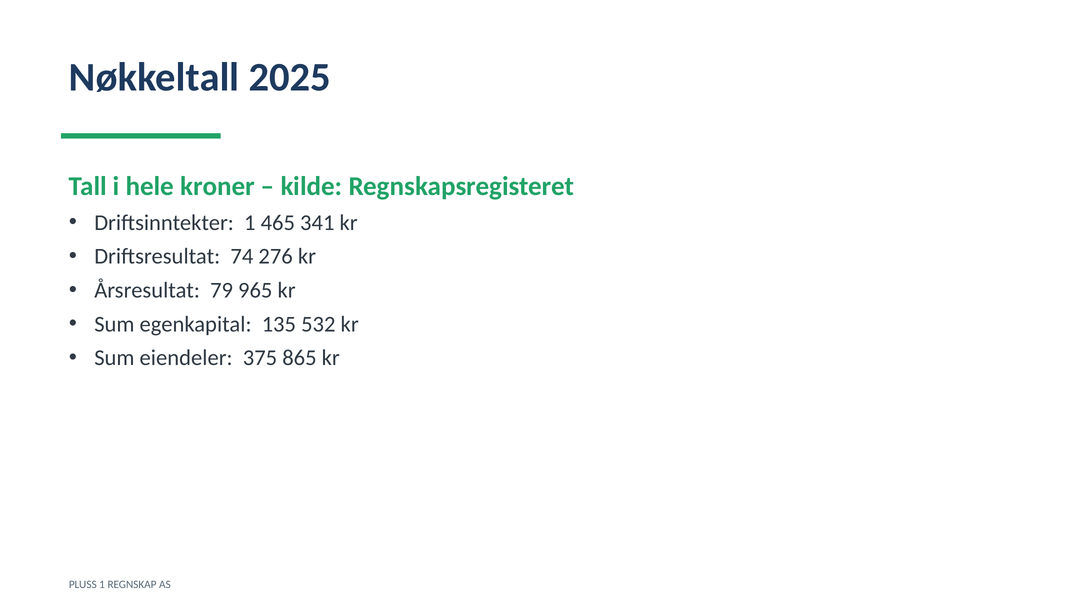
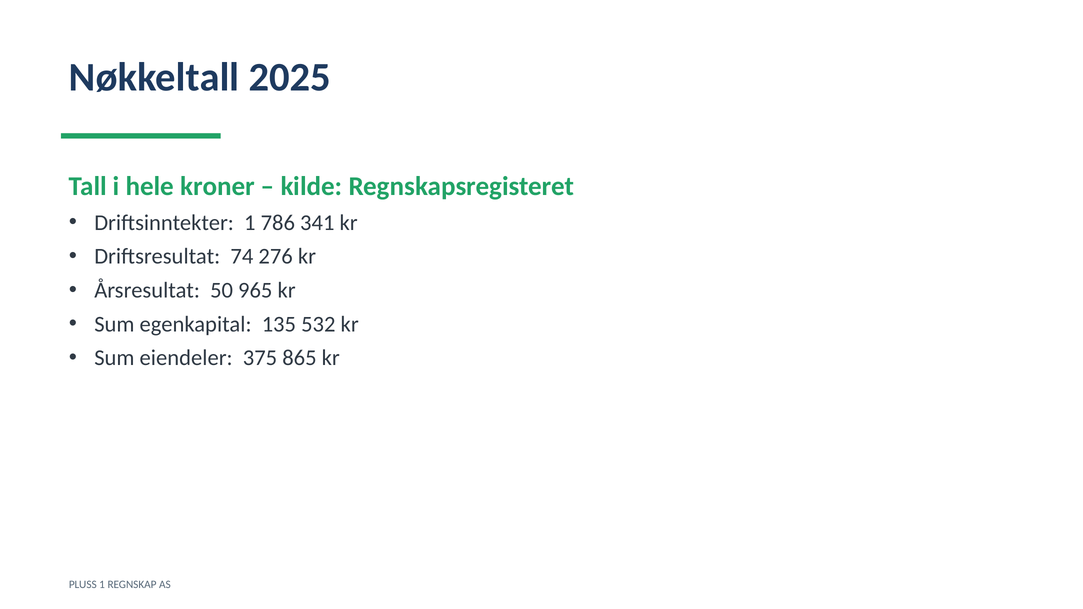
465: 465 -> 786
79: 79 -> 50
